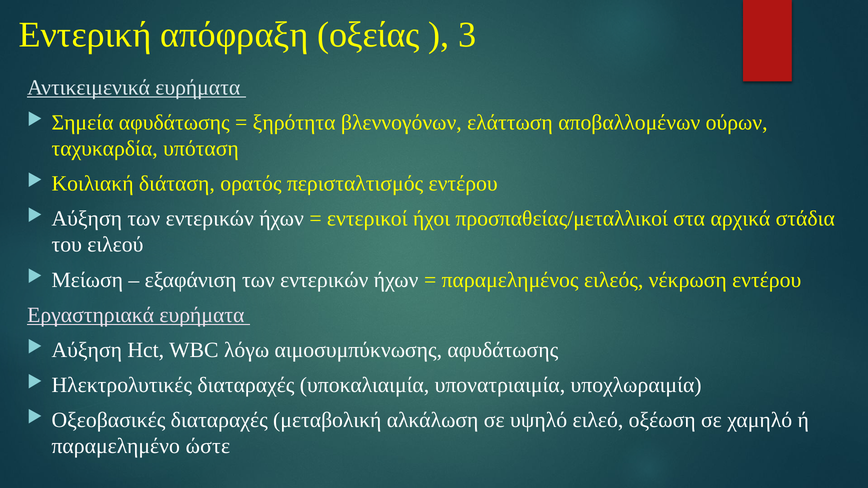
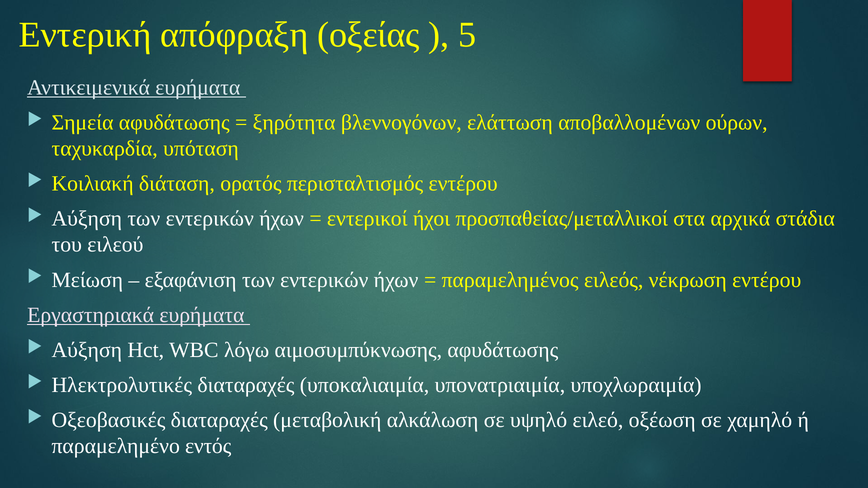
3: 3 -> 5
ώστε: ώστε -> εντός
